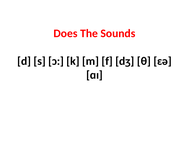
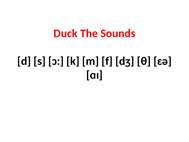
Does: Does -> Duck
